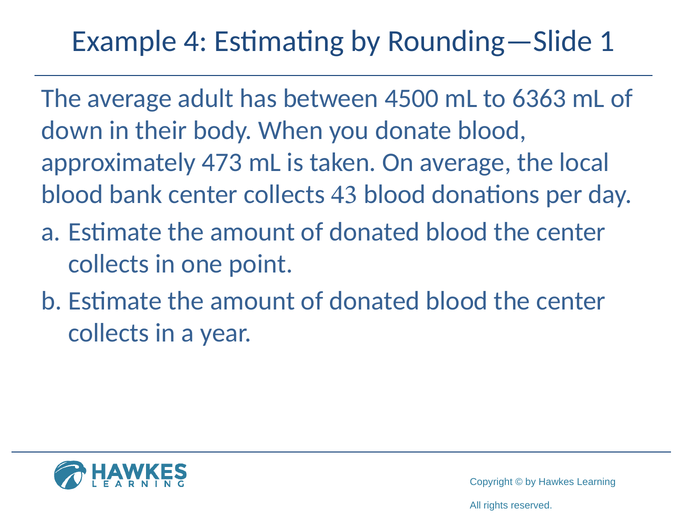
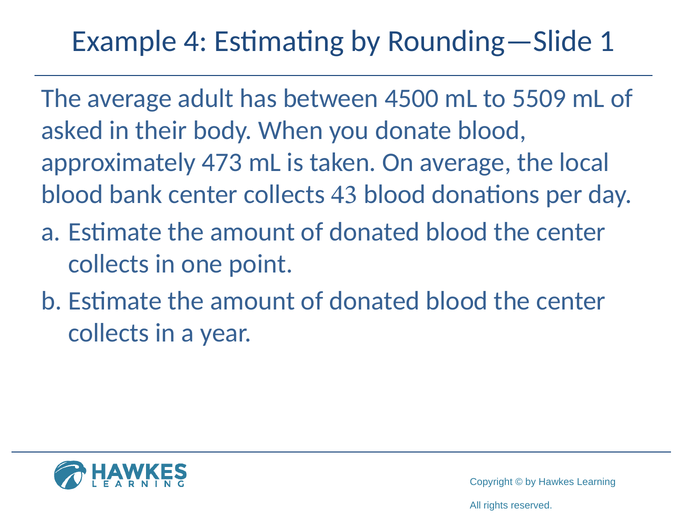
6363: 6363 -> 5509
down: down -> asked
